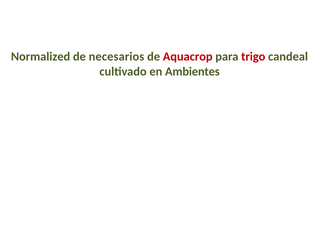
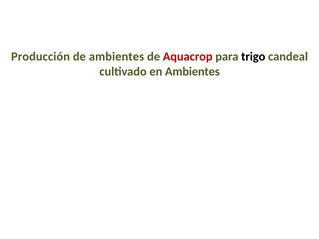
Normalized: Normalized -> Producción
de necesarios: necesarios -> ambientes
trigo colour: red -> black
